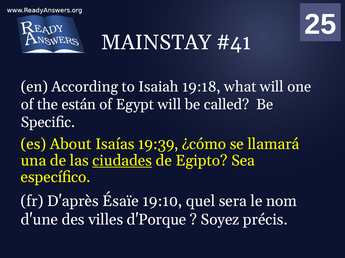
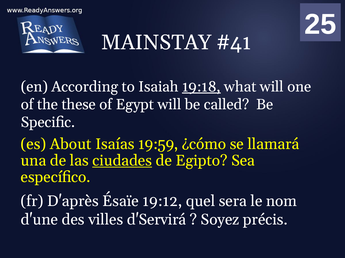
19:18 underline: none -> present
están: están -> these
19:39: 19:39 -> 19:59
19:10: 19:10 -> 19:12
d'Porque: d'Porque -> d'Servirá
